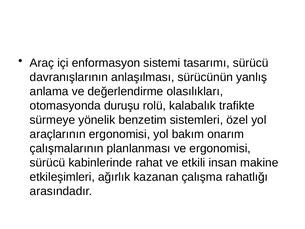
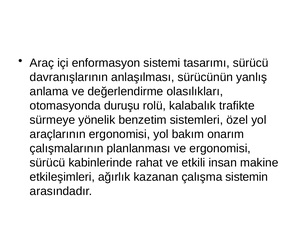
rahatlığı: rahatlığı -> sistemin
